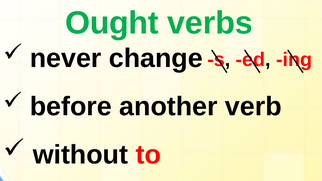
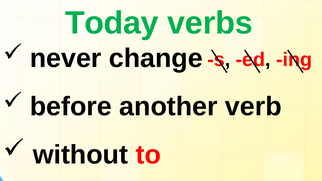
Ought: Ought -> Tоday
